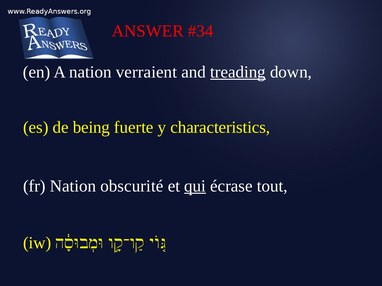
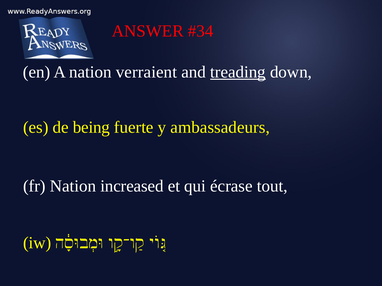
characteristics: characteristics -> ambassadeurs
obscurité: obscurité -> increased
qui underline: present -> none
